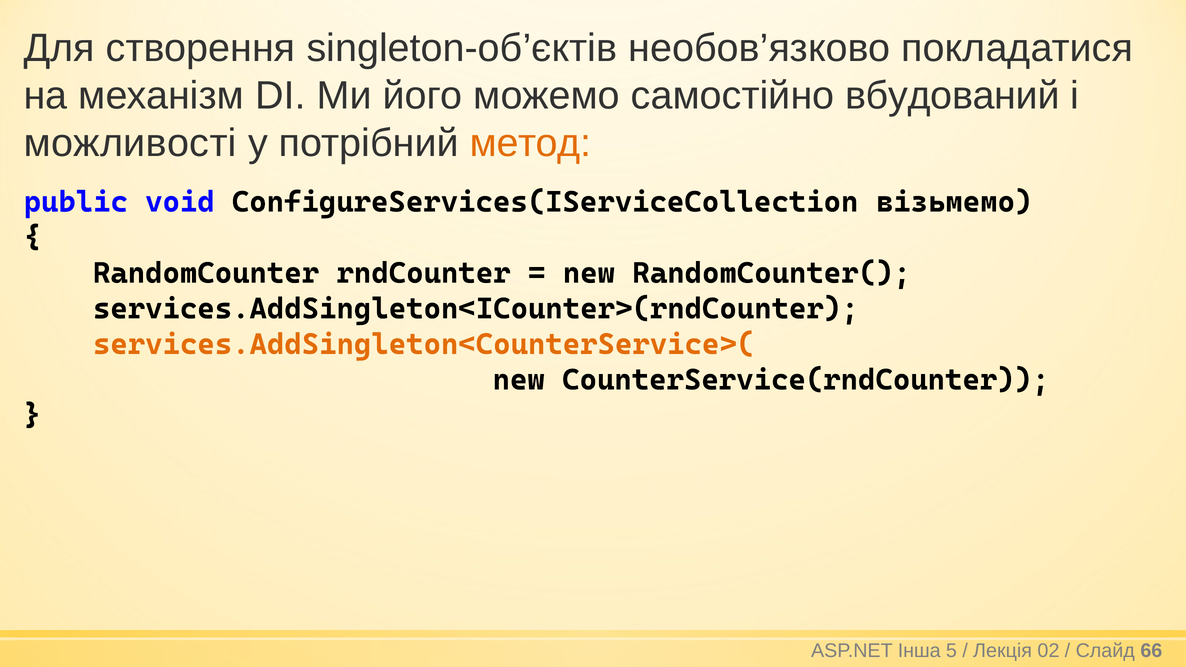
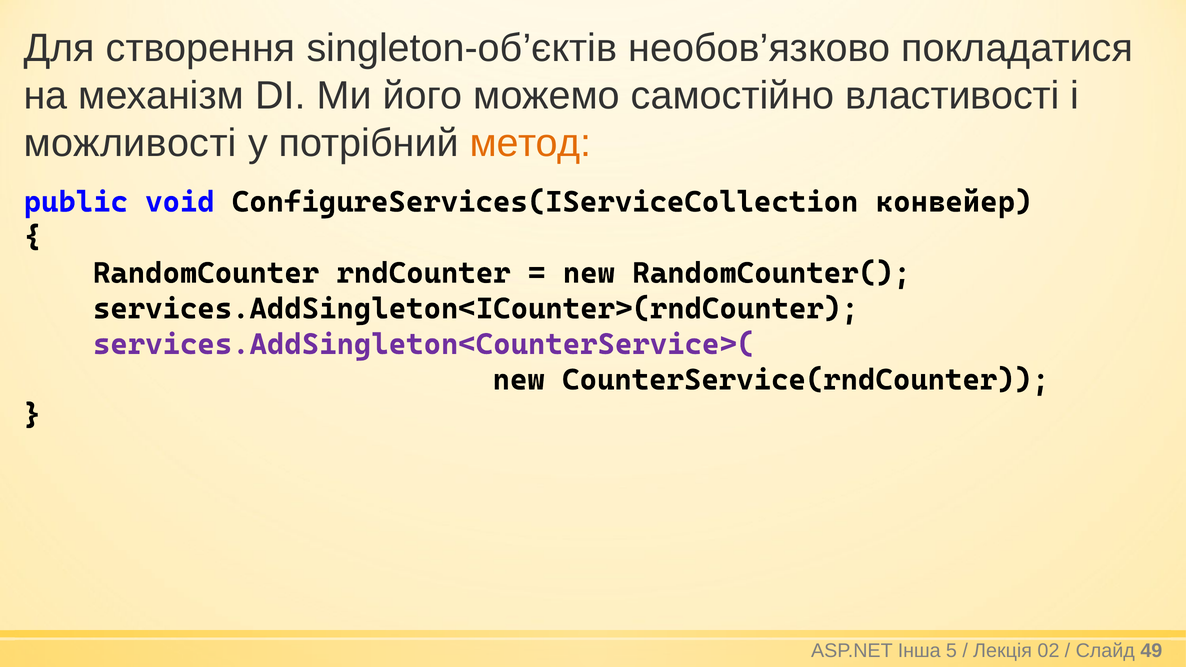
вбудований: вбудований -> властивості
візьмемо: візьмемо -> конвейер
services.AddSingleton<CounterService>( colour: orange -> purple
66: 66 -> 49
